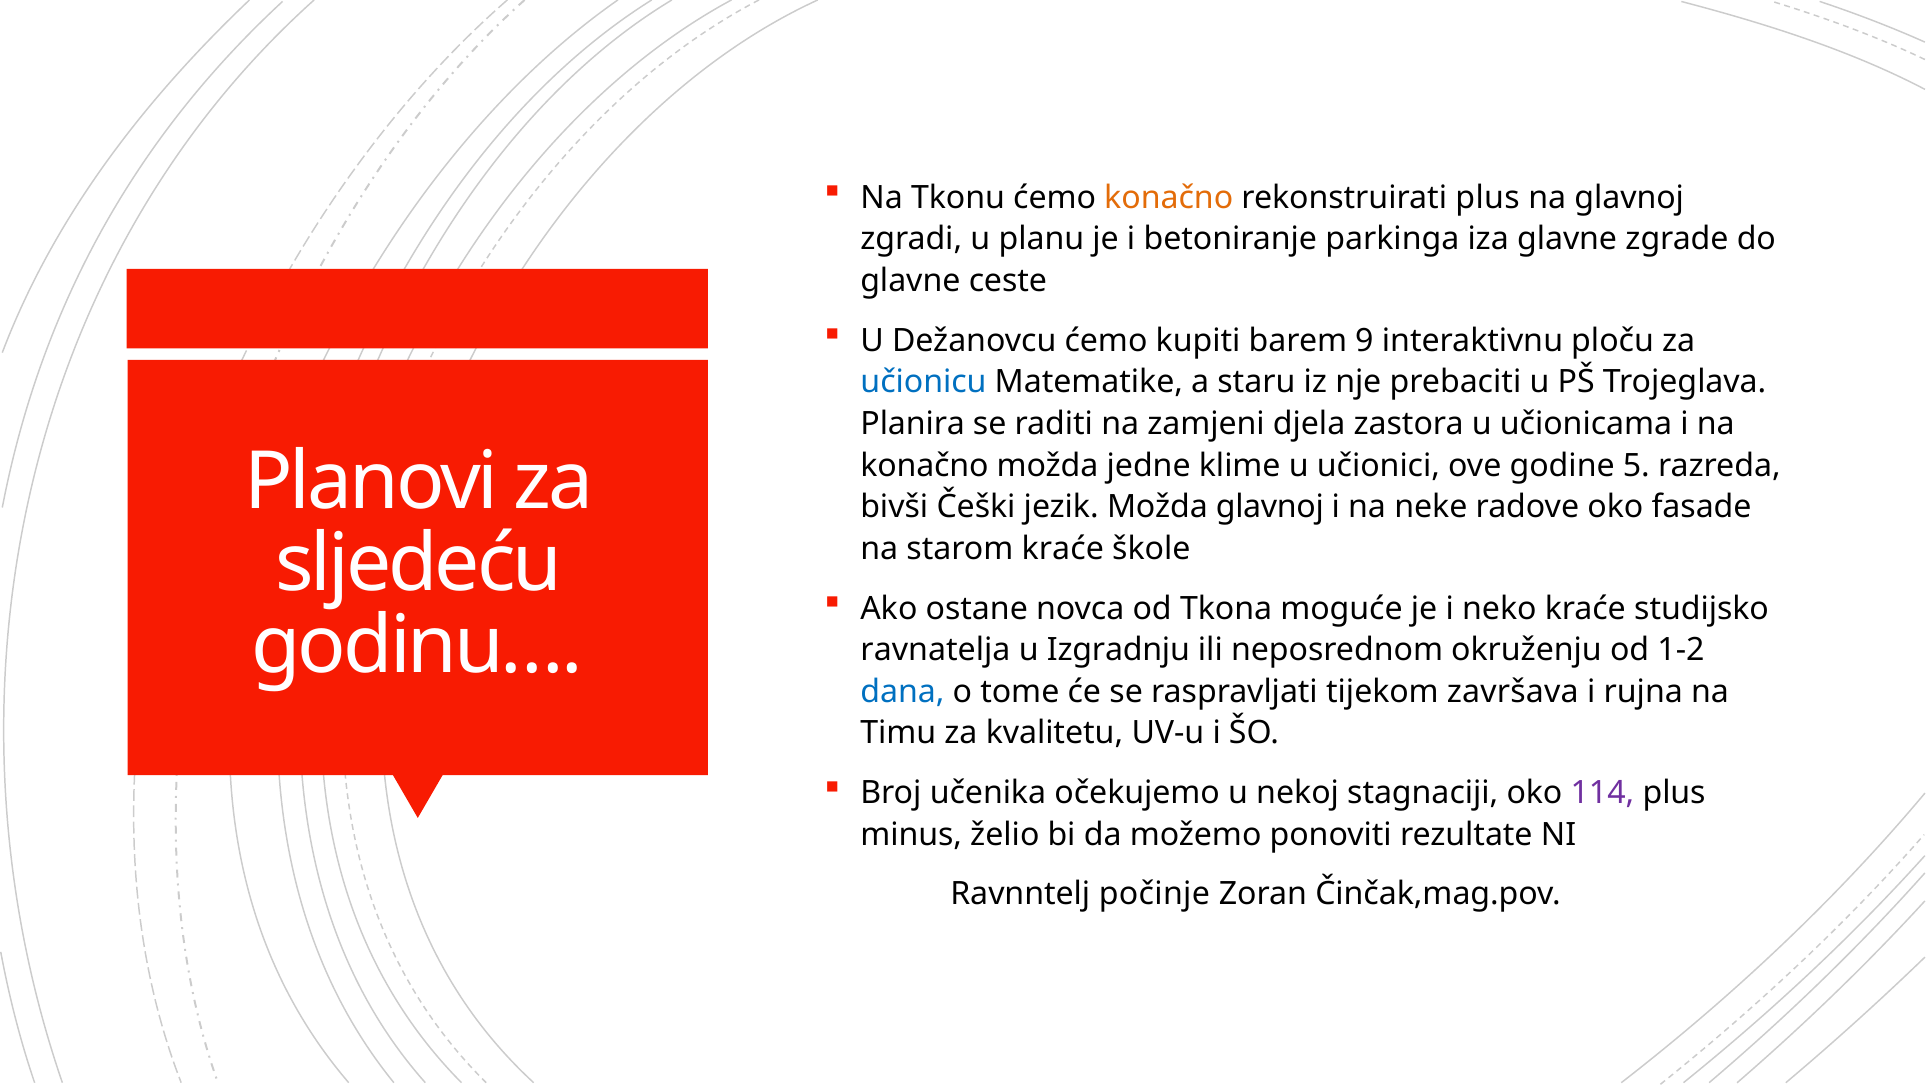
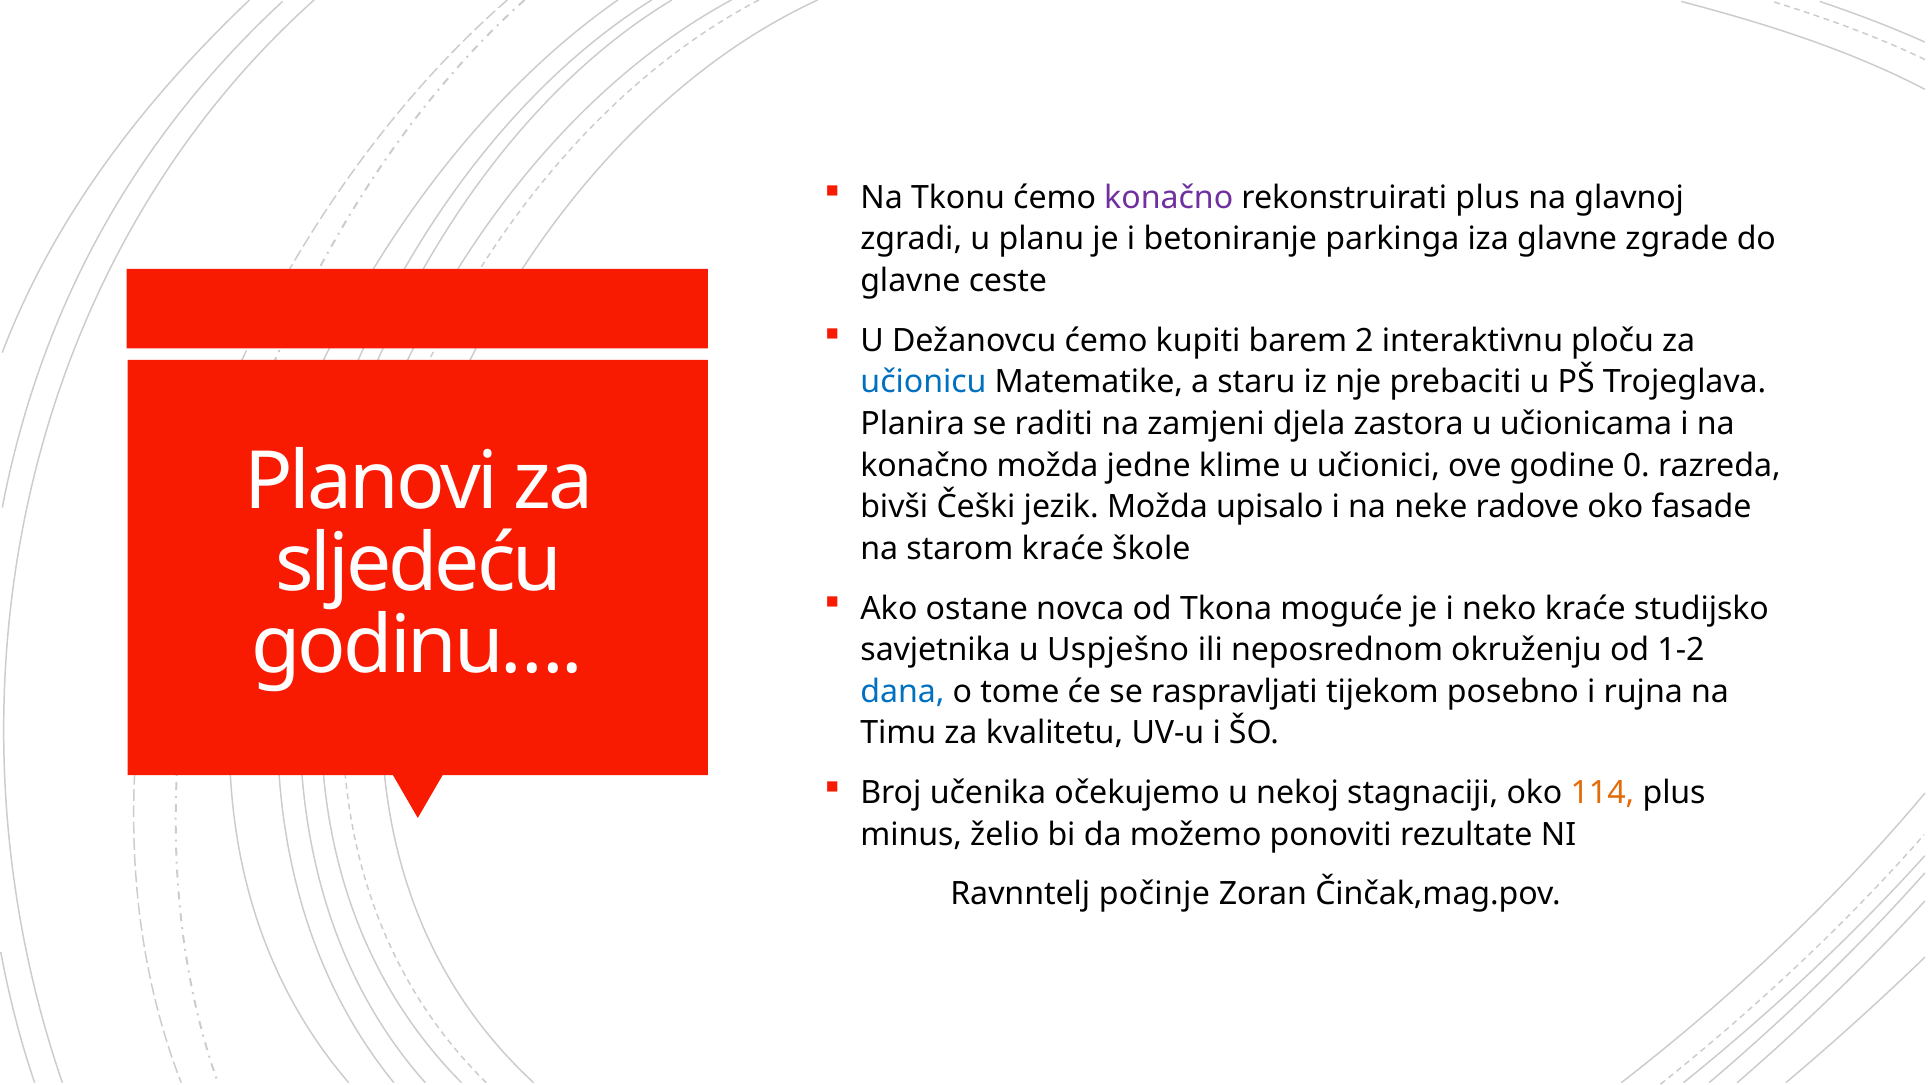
konačno at (1169, 198) colour: orange -> purple
9: 9 -> 2
5: 5 -> 0
Možda glavnoj: glavnoj -> upisalo
ravnatelja: ravnatelja -> savjetnika
Izgradnju: Izgradnju -> Uspješno
završava: završava -> posebno
114 colour: purple -> orange
